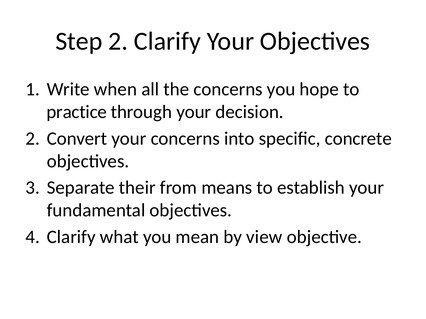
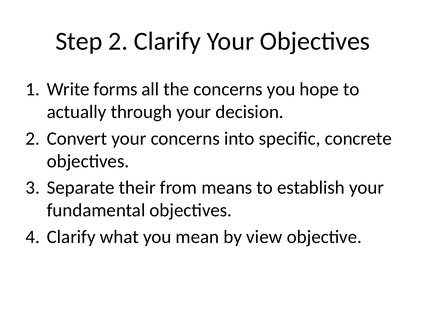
when: when -> forms
practice: practice -> actually
